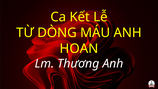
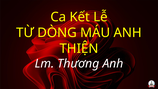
HOAN: HOAN -> THIỆN
